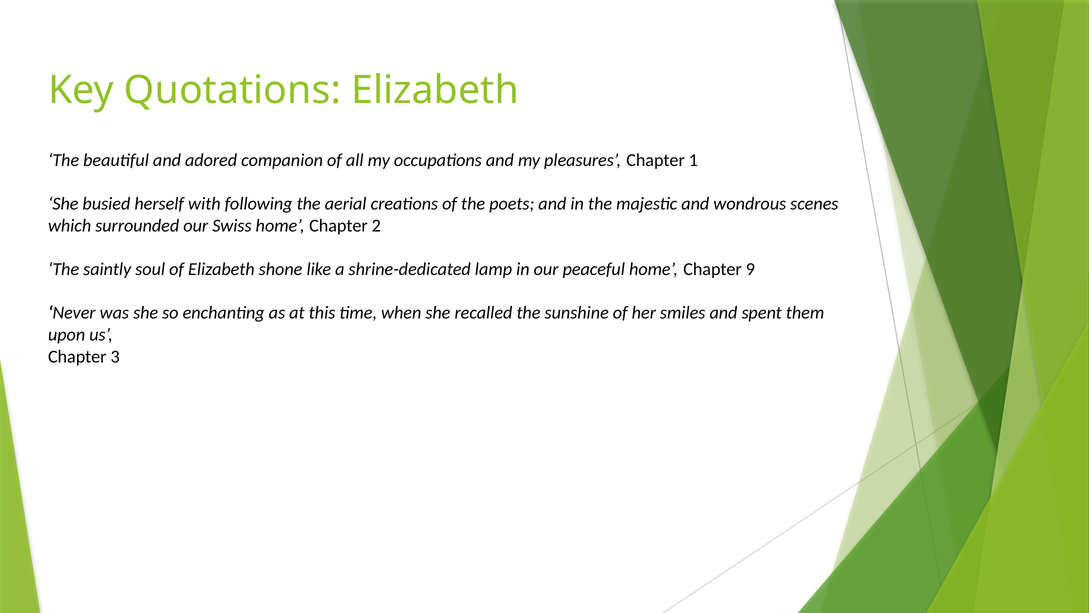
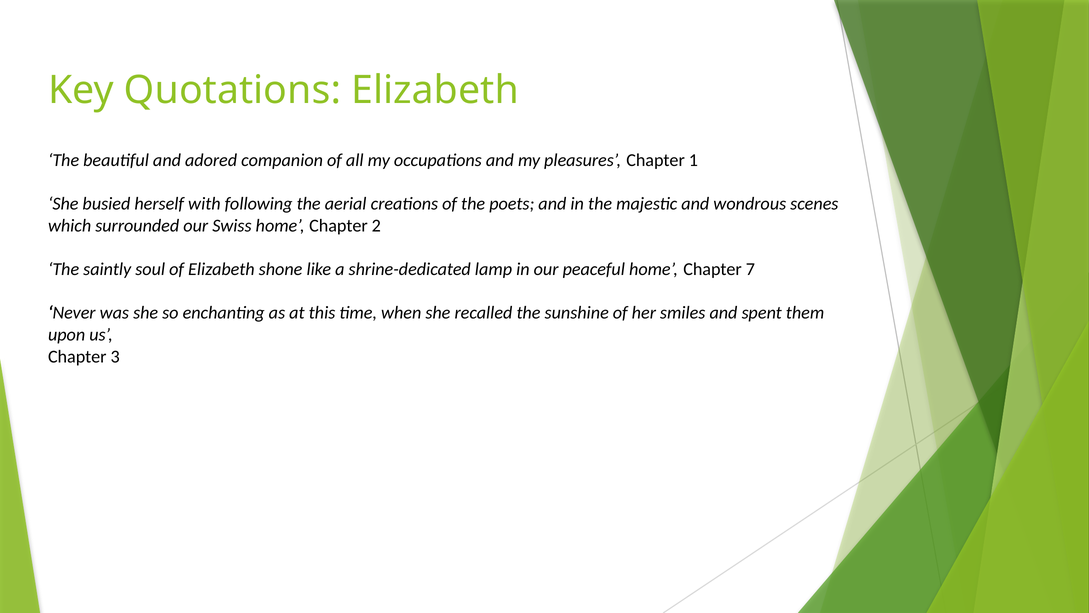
9: 9 -> 7
